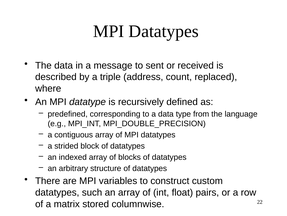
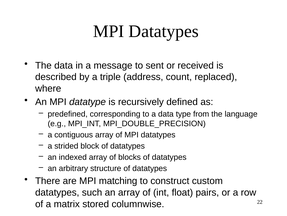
variables: variables -> matching
